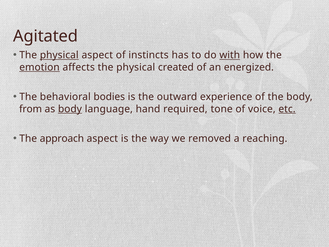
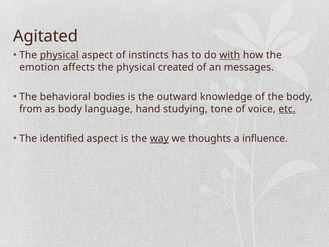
emotion underline: present -> none
energized: energized -> messages
experience: experience -> knowledge
body at (70, 109) underline: present -> none
required: required -> studying
approach: approach -> identified
way underline: none -> present
removed: removed -> thoughts
reaching: reaching -> influence
